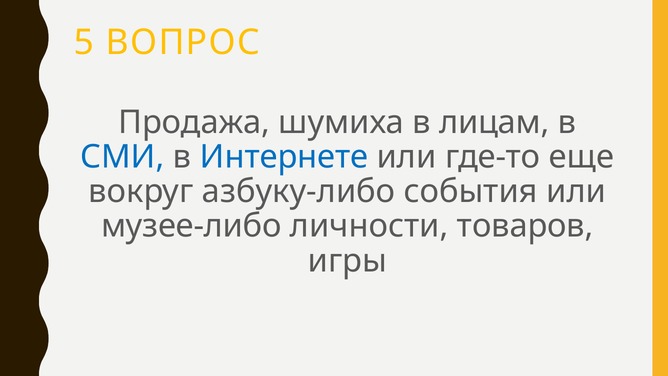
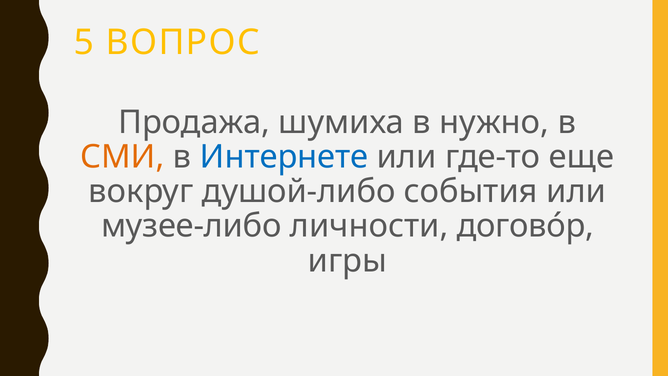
лицам: лицам -> нужно
СМИ colour: blue -> orange
азбуку-либо: азбуку-либо -> душой-либо
товаров: товаров -> договóр
